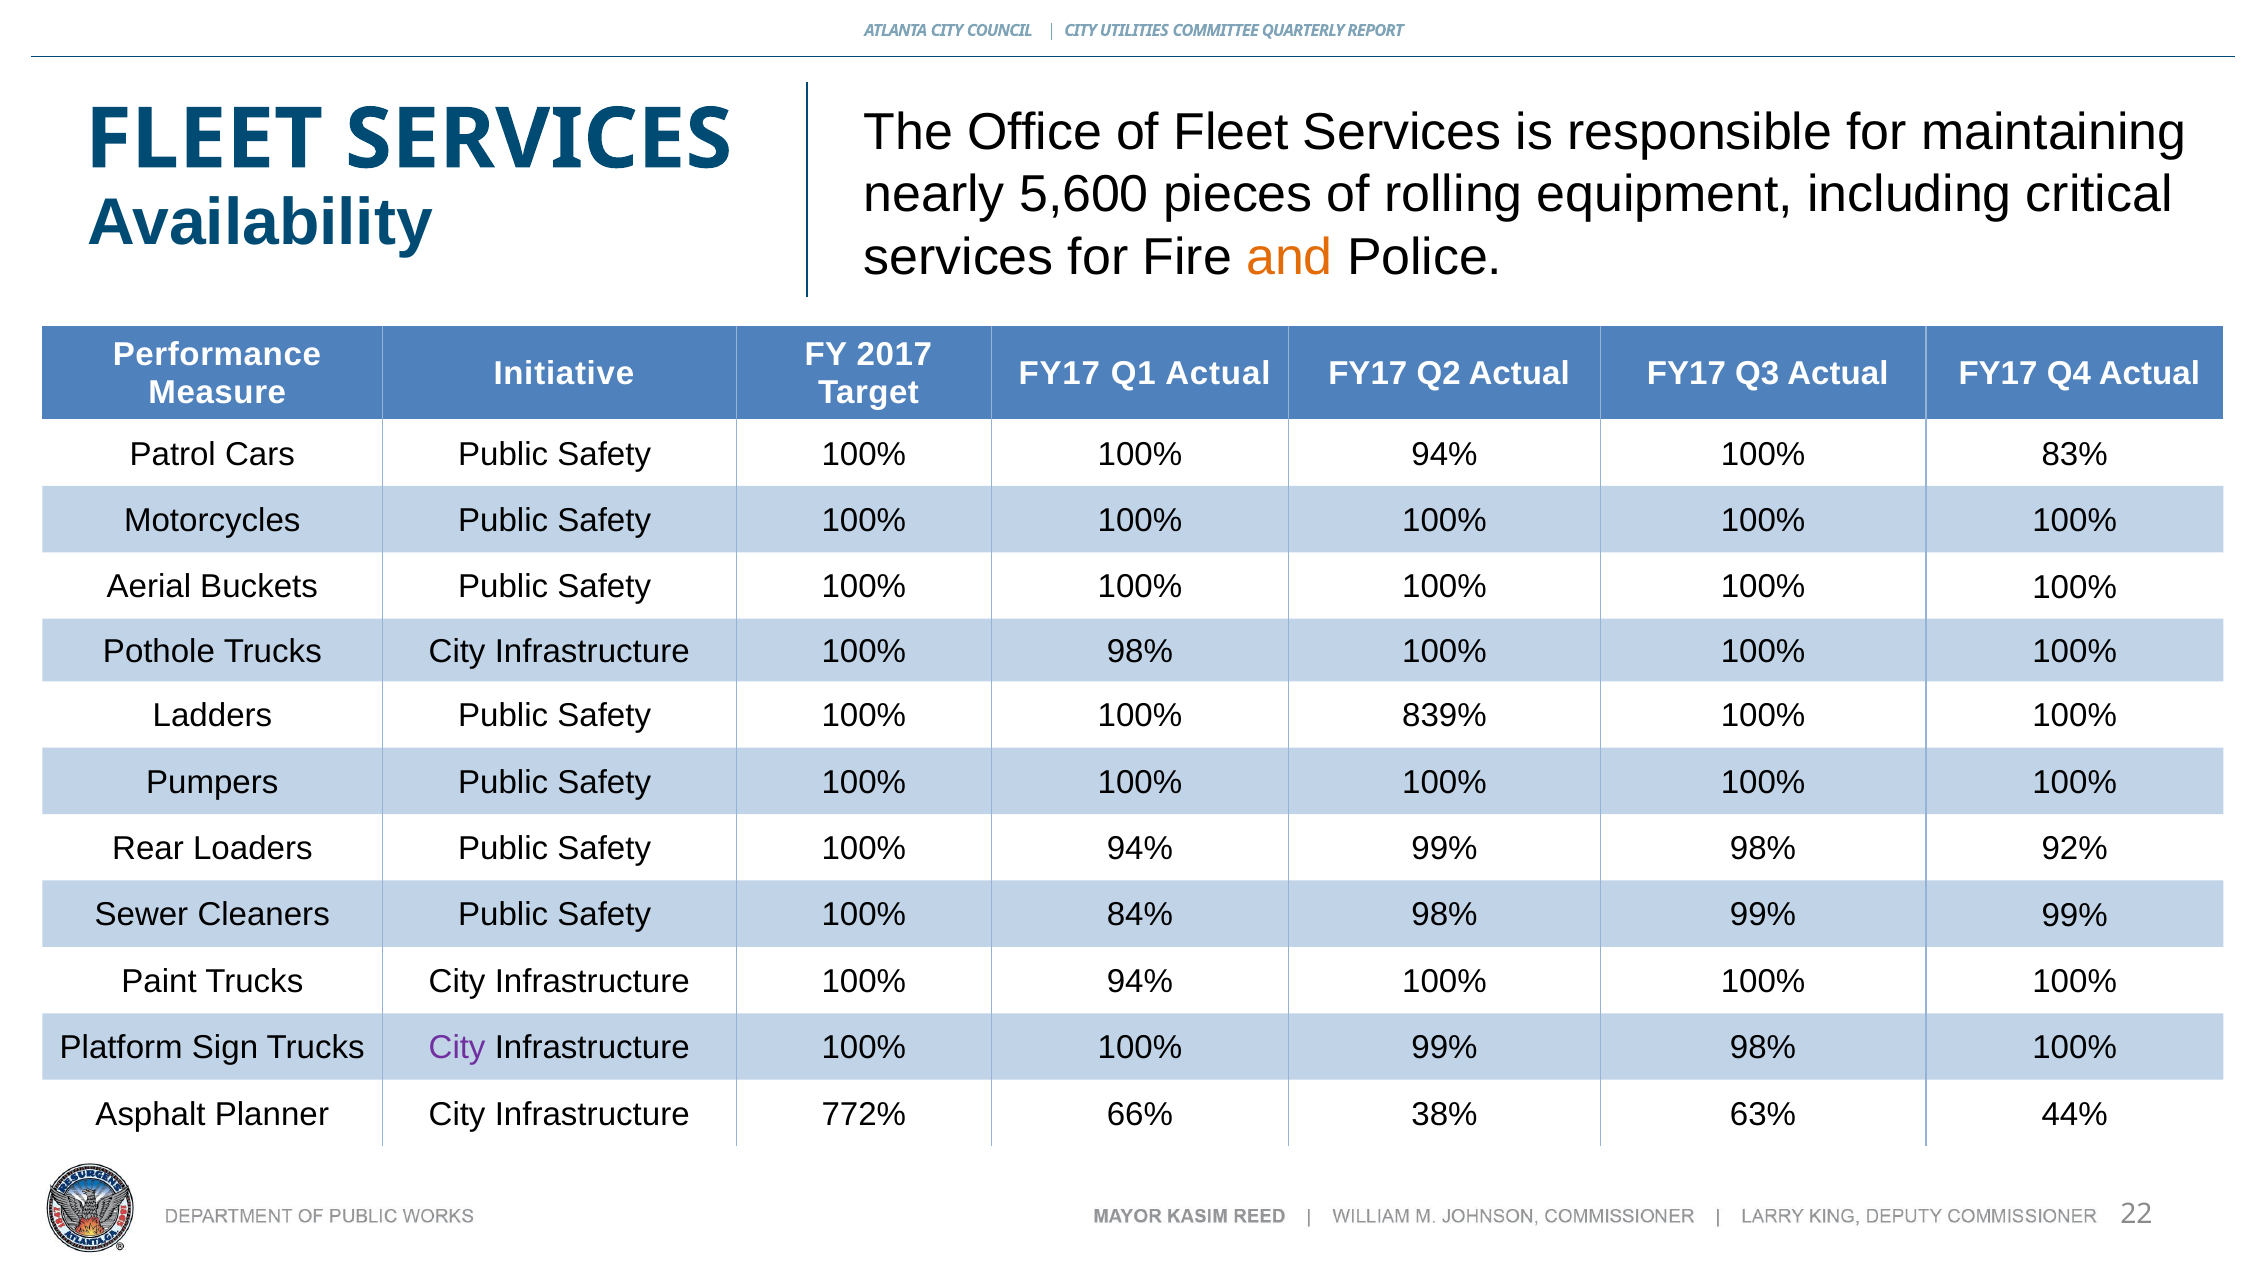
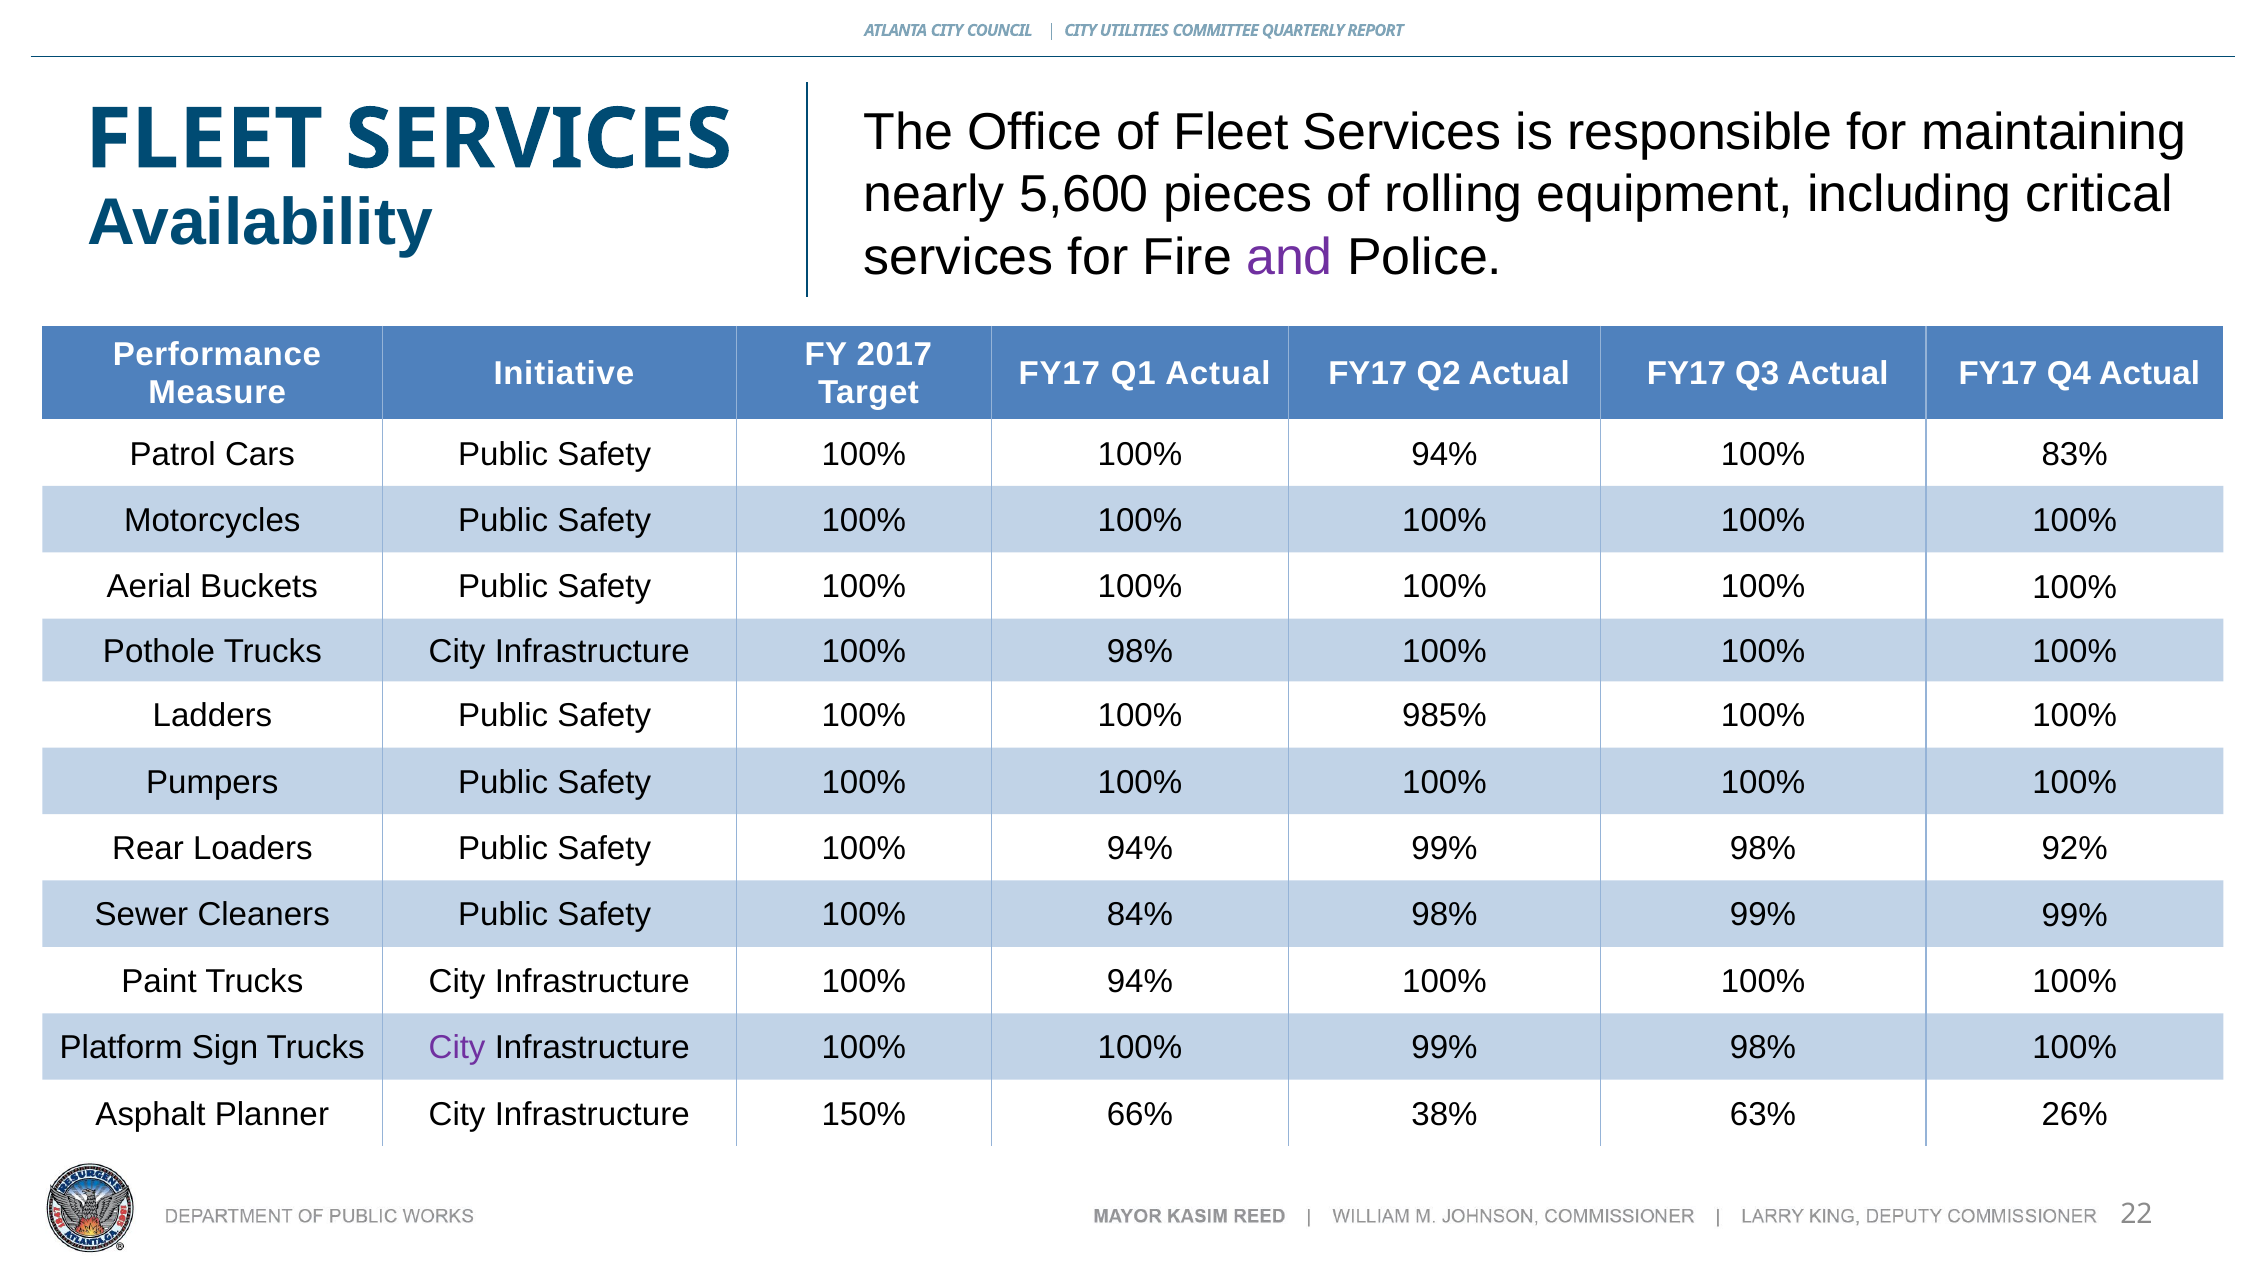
and colour: orange -> purple
839%: 839% -> 985%
772%: 772% -> 150%
44%: 44% -> 26%
